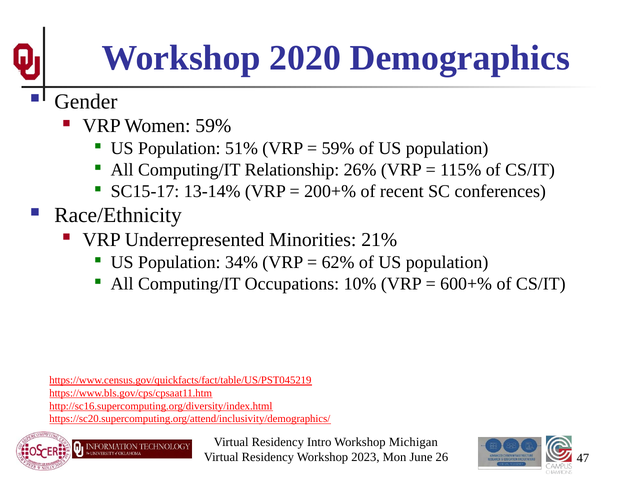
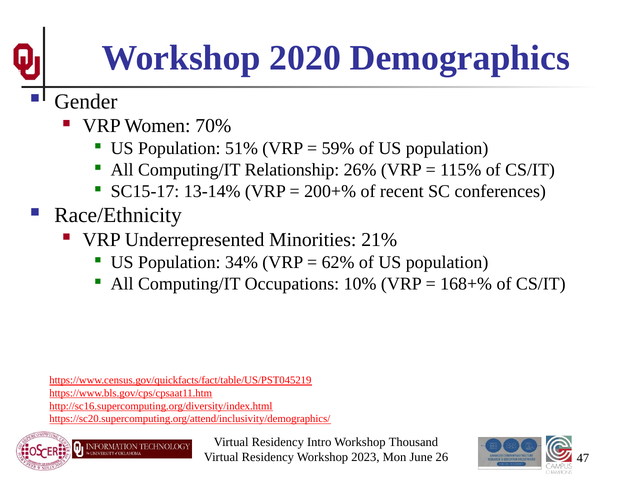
Women 59%: 59% -> 70%
600+%: 600+% -> 168+%
Michigan: Michigan -> Thousand
